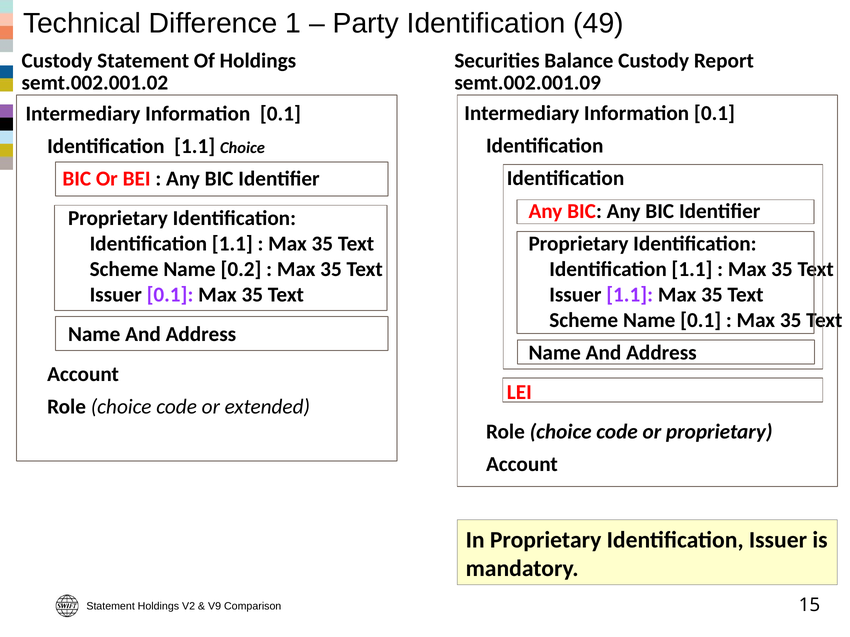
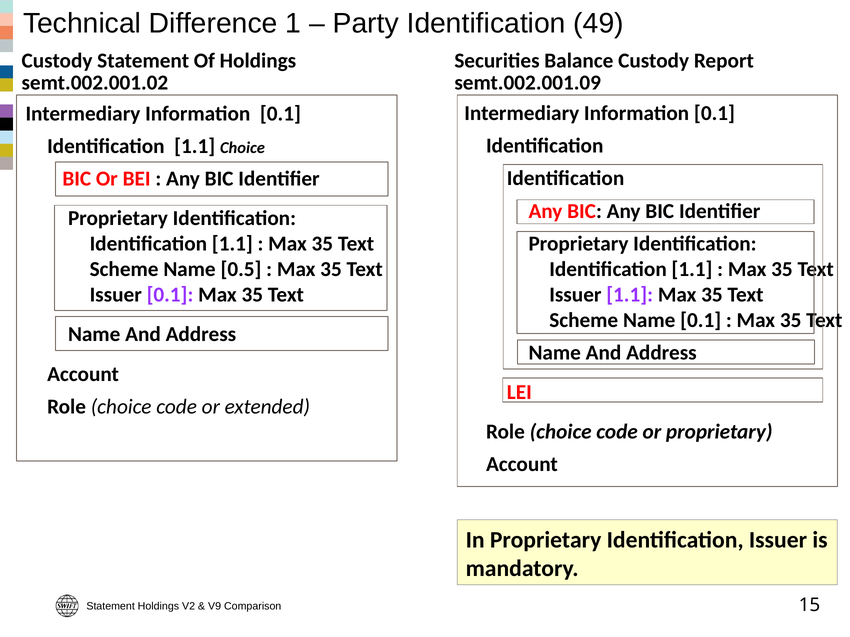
0.2: 0.2 -> 0.5
